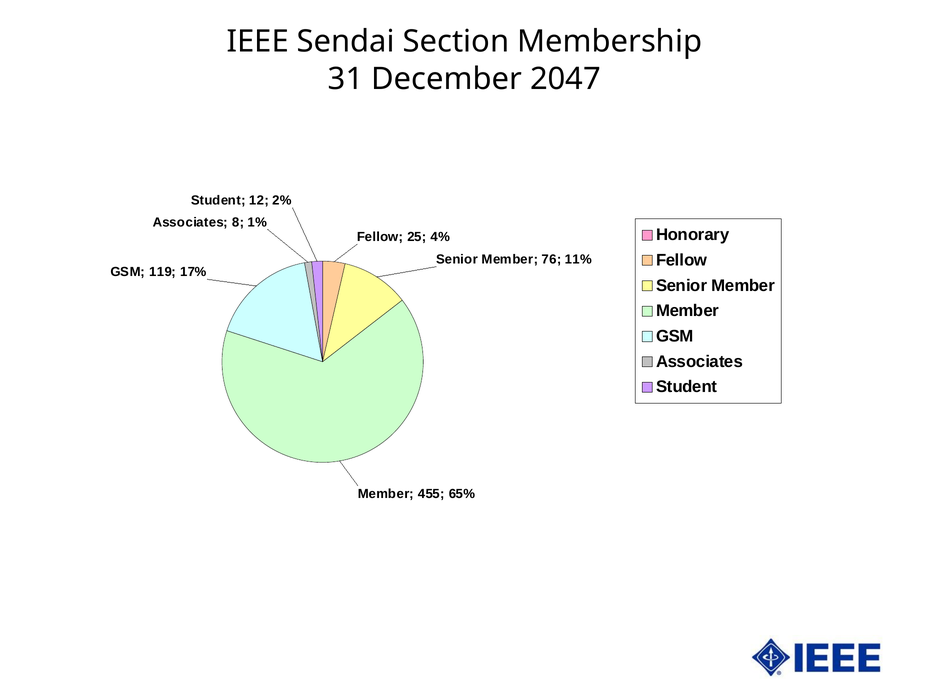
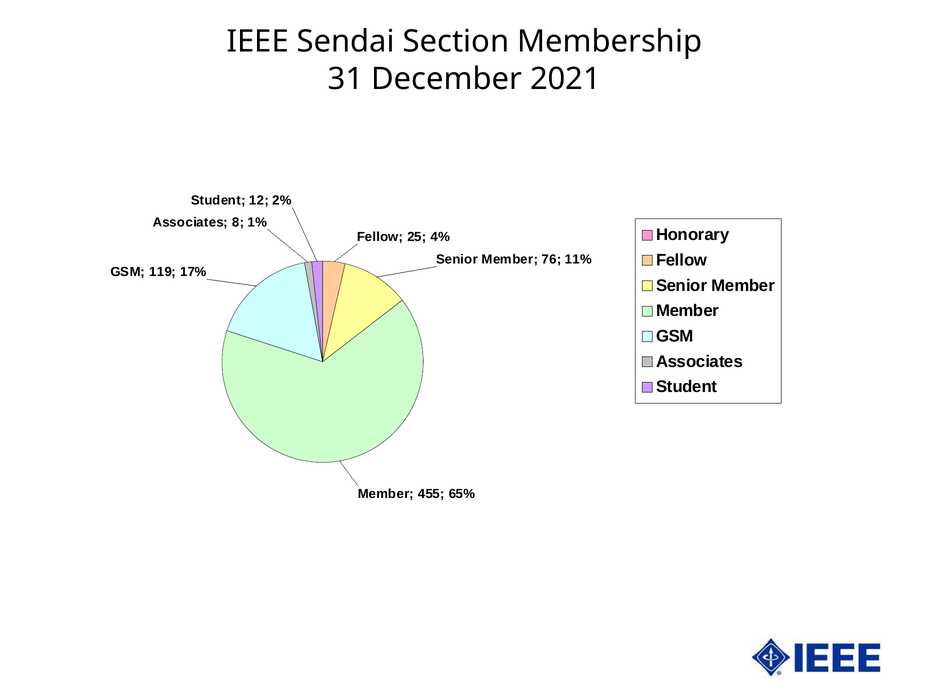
2047: 2047 -> 2021
